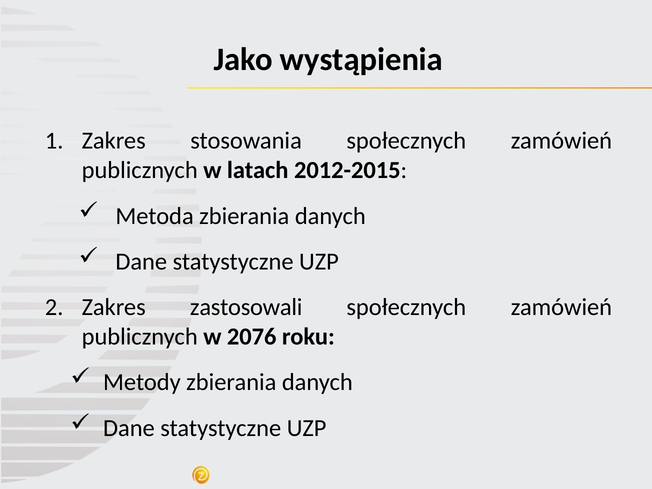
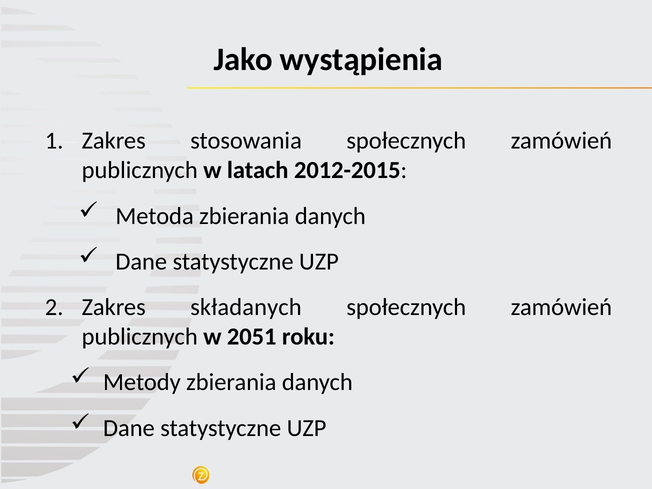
zastosowali: zastosowali -> składanych
2076: 2076 -> 2051
